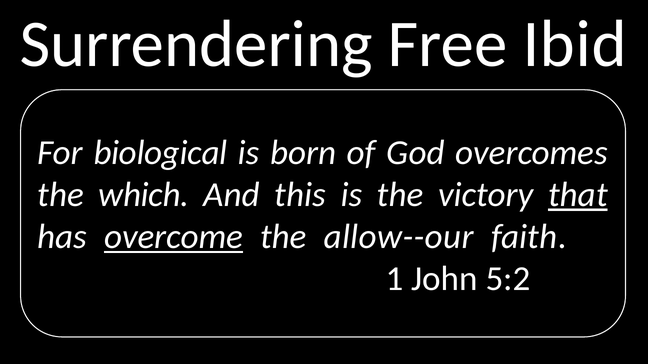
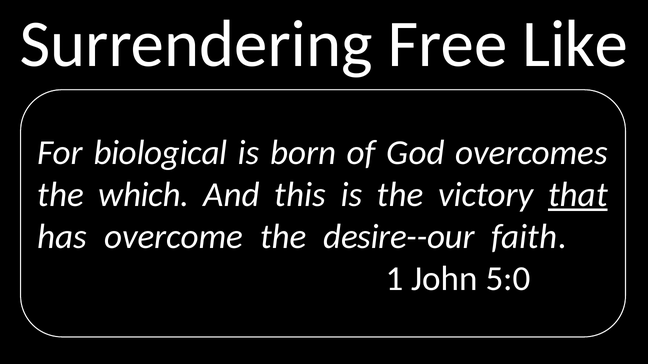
Ibid: Ibid -> Like
overcome underline: present -> none
allow--our: allow--our -> desire--our
5:2: 5:2 -> 5:0
